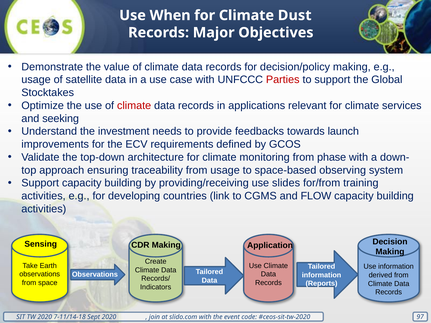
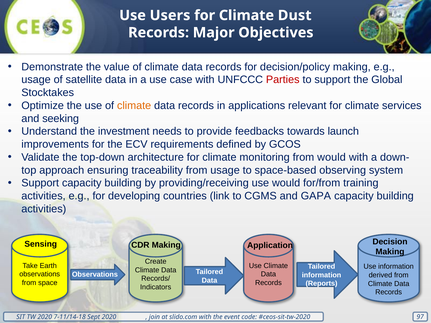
When: When -> Users
climate at (134, 106) colour: red -> orange
from phase: phase -> would
use slides: slides -> would
FLOW: FLOW -> GAPA
